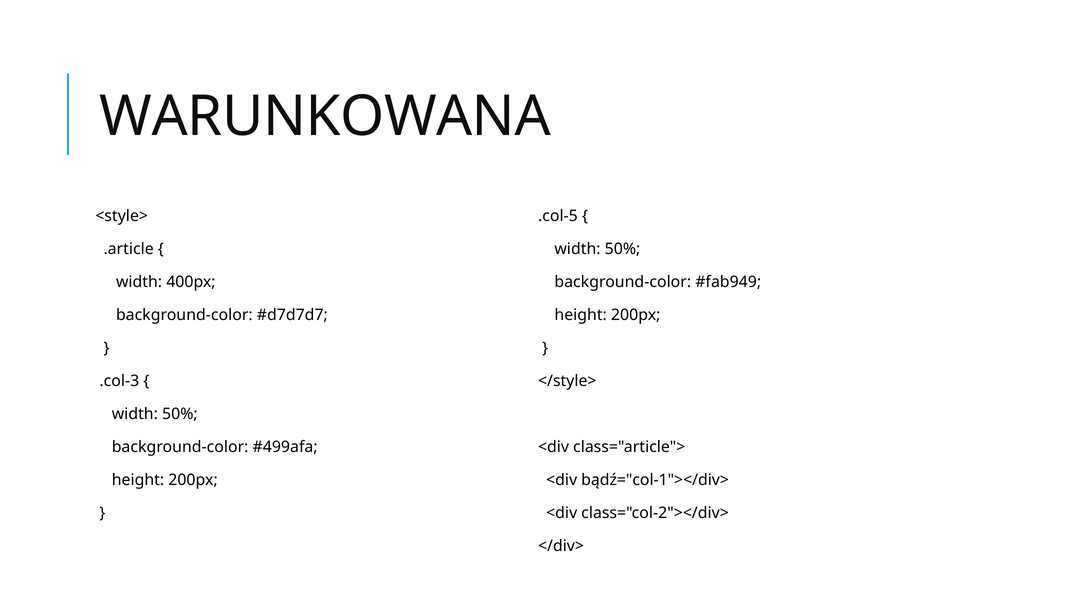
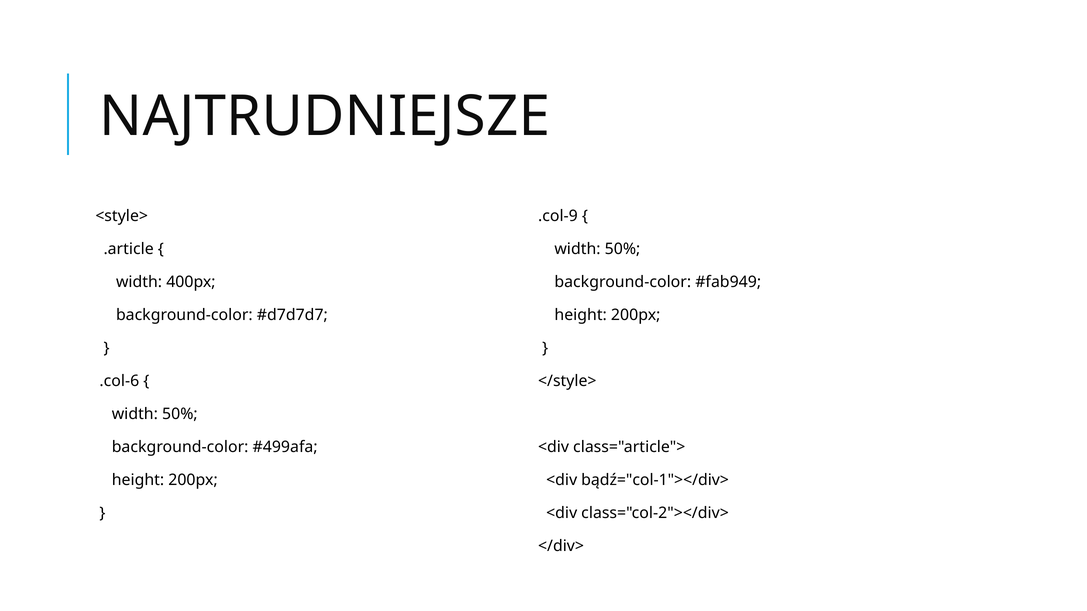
WARUNKOWANA: WARUNKOWANA -> NAJTRUDNIEJSZE
.col-5: .col-5 -> .col-9
.col-3: .col-3 -> .col-6
